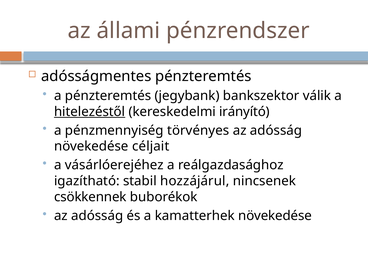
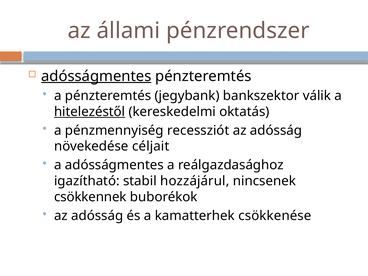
adósságmentes at (96, 76) underline: none -> present
irányító: irányító -> oktatás
törvényes: törvényes -> recessziót
a vásárlóerejéhez: vásárlóerejéhez -> adósságmentes
kamatterhek növekedése: növekedése -> csökkenése
